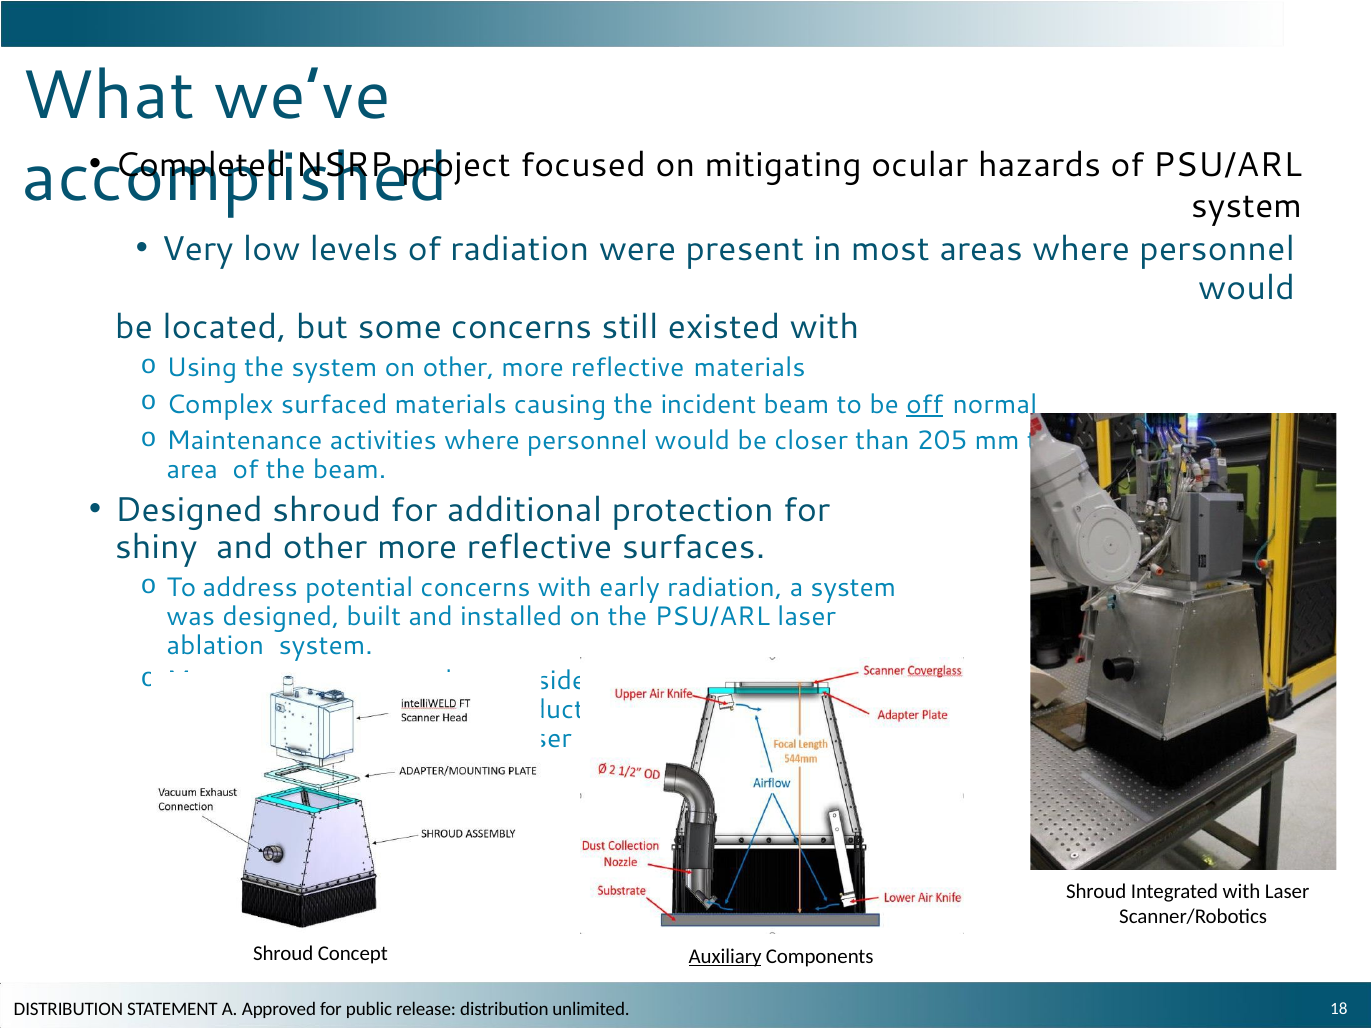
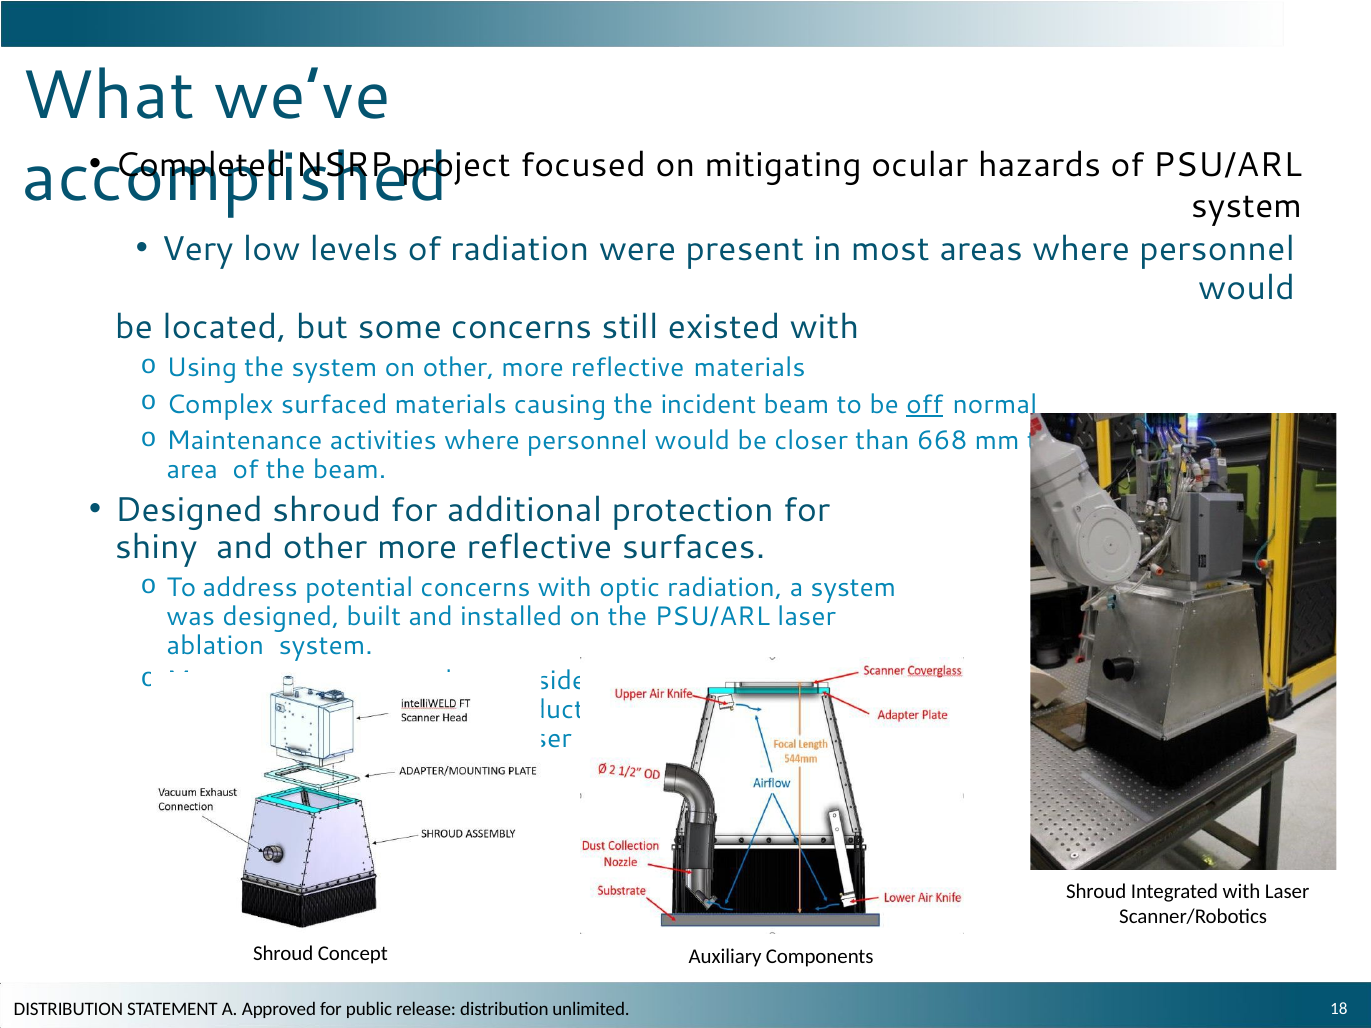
205: 205 -> 668
early: early -> optic
Auxiliary underline: present -> none
